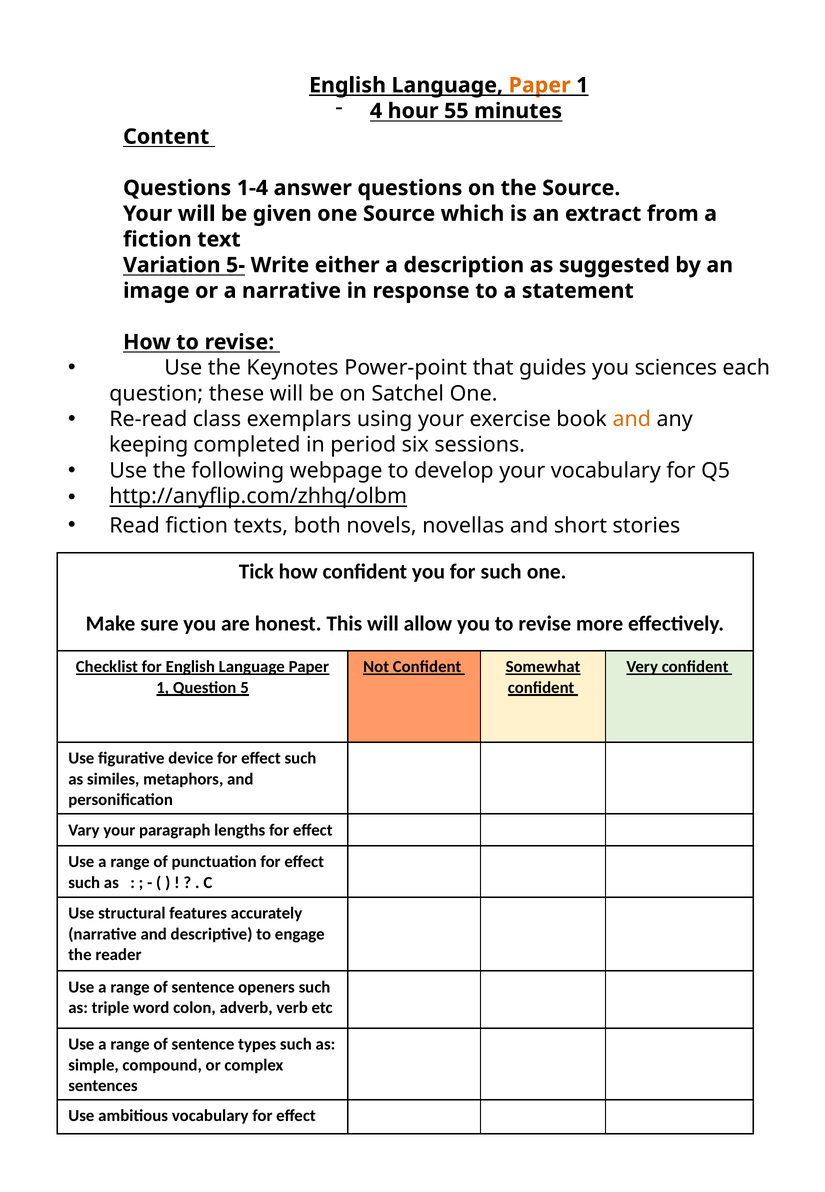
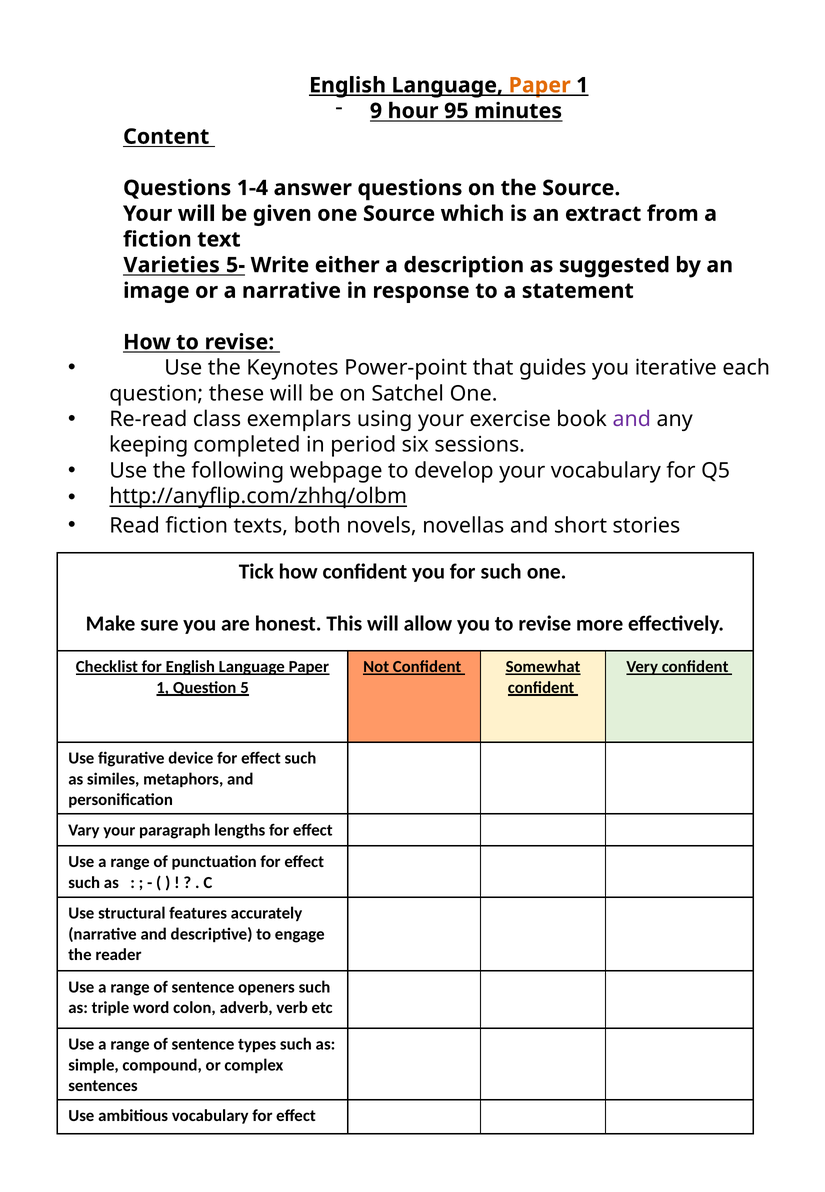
4: 4 -> 9
55: 55 -> 95
Variation: Variation -> Varieties
sciences: sciences -> iterative
and at (632, 419) colour: orange -> purple
